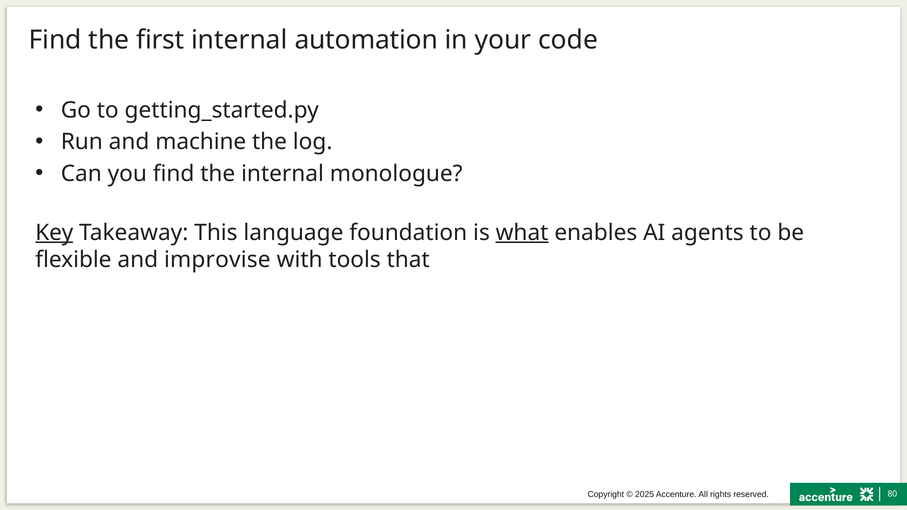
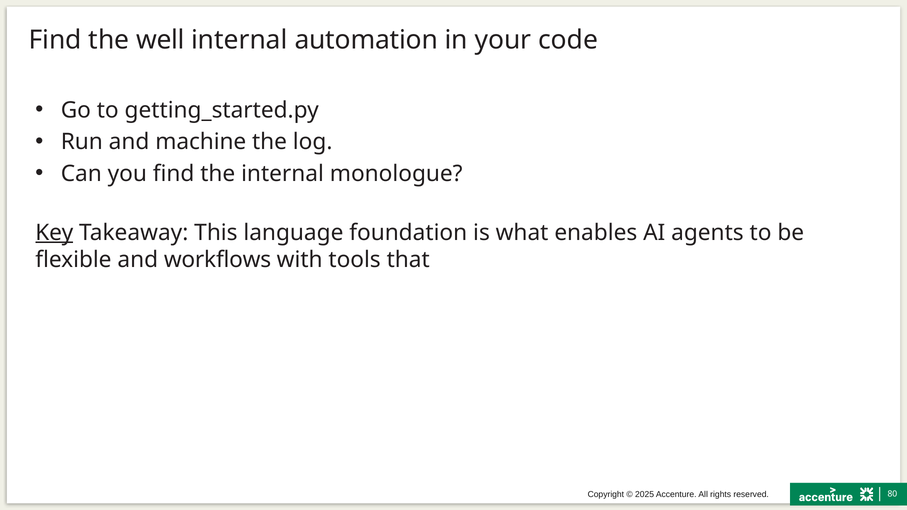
first: first -> well
what underline: present -> none
improvise: improvise -> workflows
